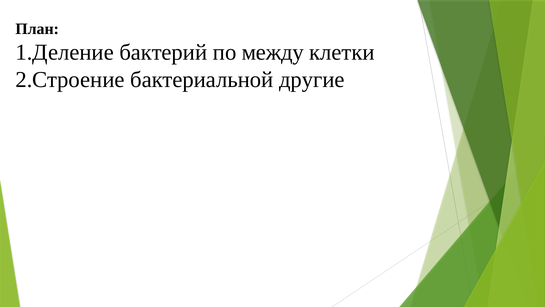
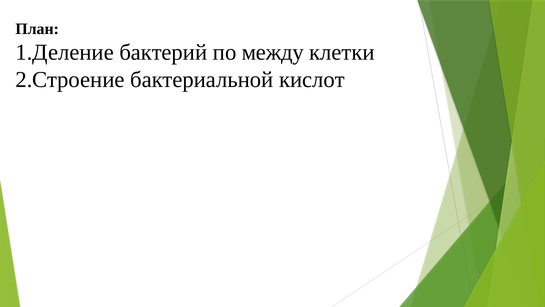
другие: другие -> кислот
